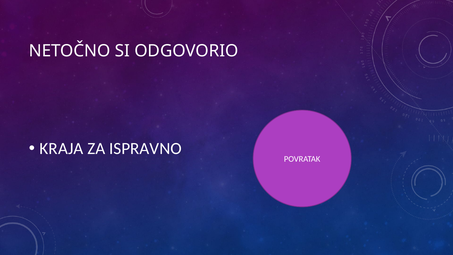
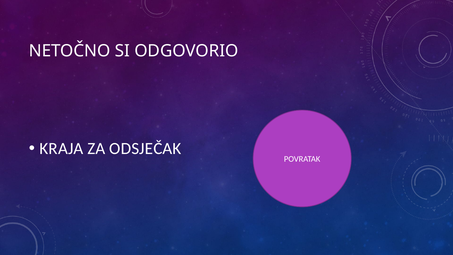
ISPRAVNO: ISPRAVNO -> ODSJEČAK
